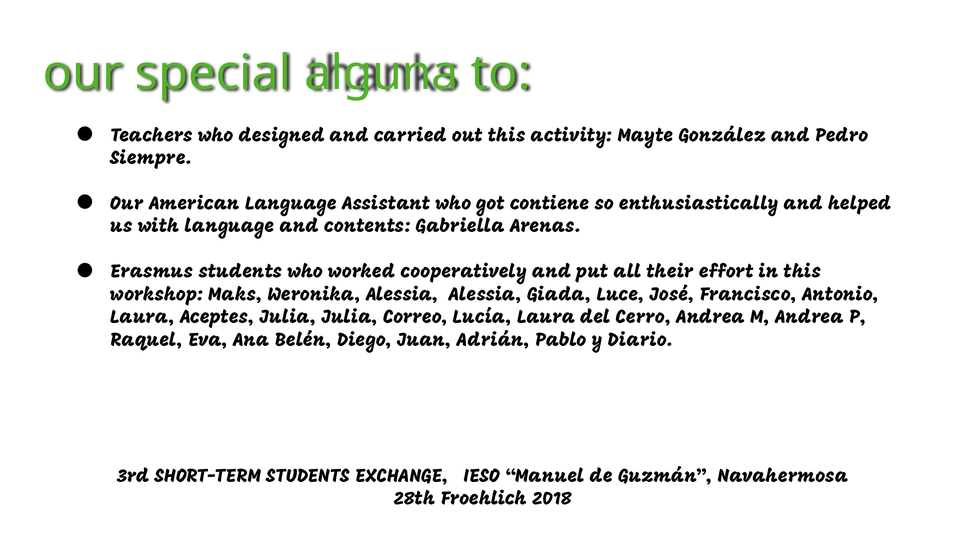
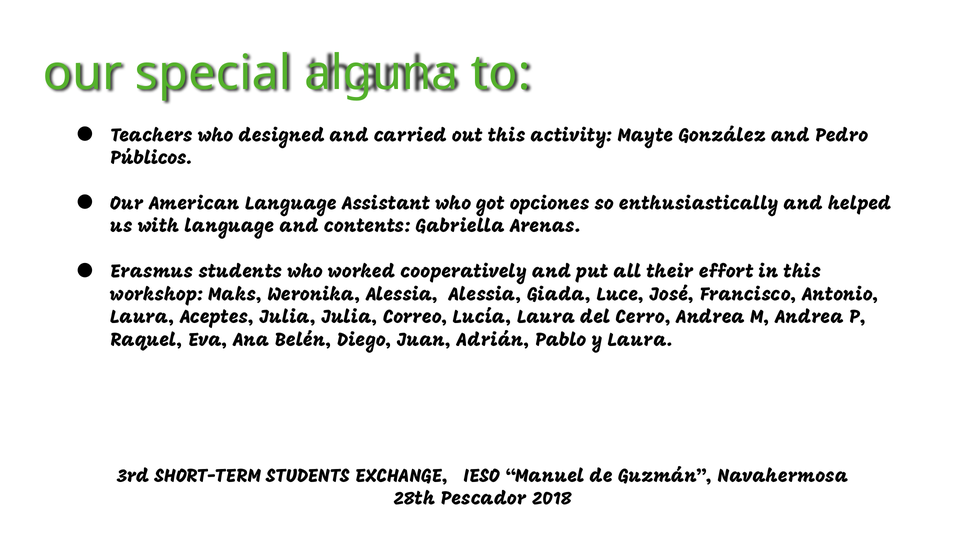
Siempre: Siempre -> Públicos
contiene: contiene -> opciones
y Diario: Diario -> Laura
Froehlich: Froehlich -> Pescador
